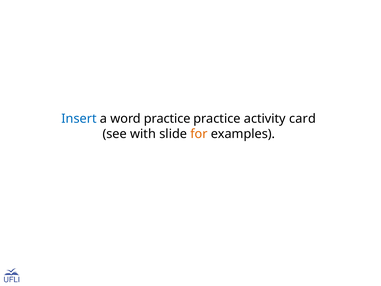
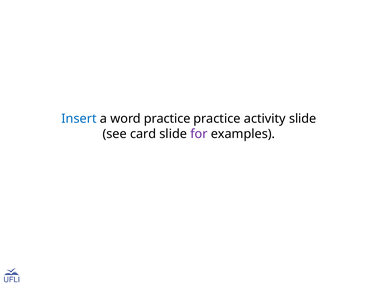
activity card: card -> slide
with: with -> card
for colour: orange -> purple
